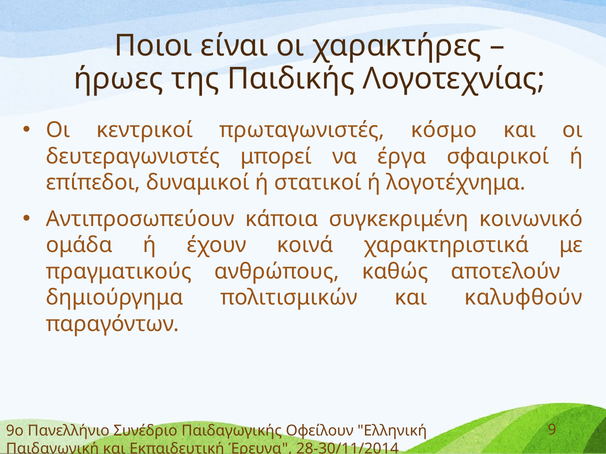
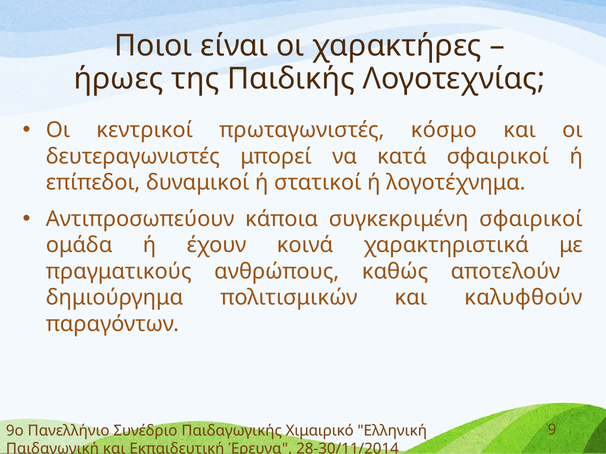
έργα: έργα -> κατά
συγκεκριμένη κοινωνικό: κοινωνικό -> σφαιρικοί
Οφείλουν: Οφείλουν -> Χιμαιρικό
